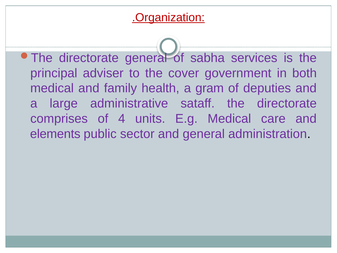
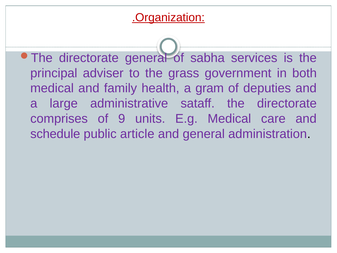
cover: cover -> grass
4: 4 -> 9
elements: elements -> schedule
sector: sector -> article
